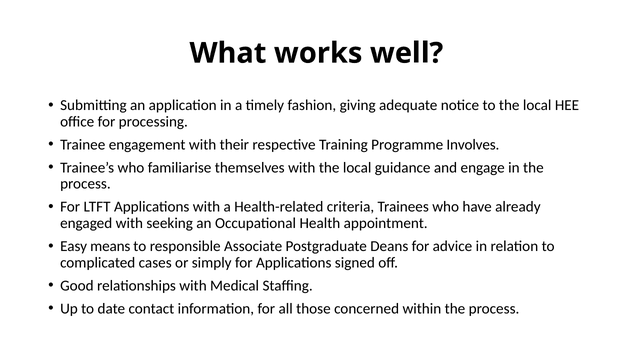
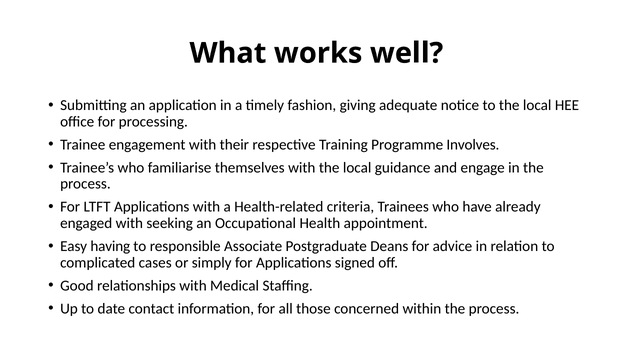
means: means -> having
